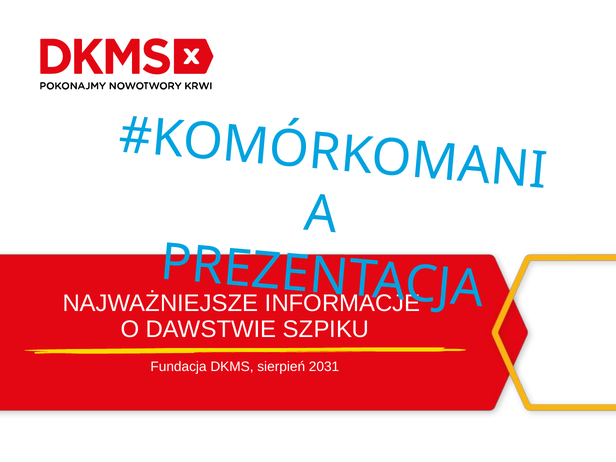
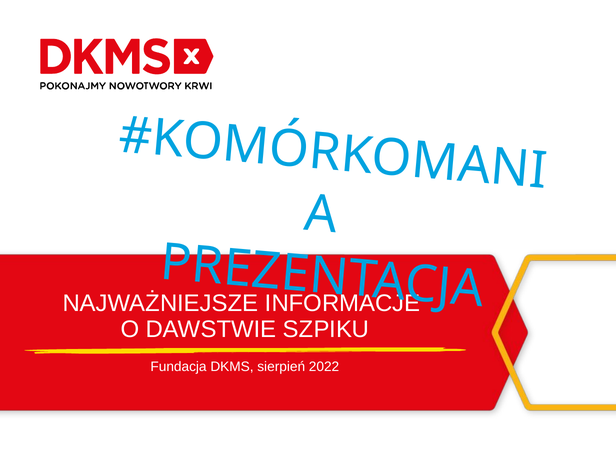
2031: 2031 -> 2022
